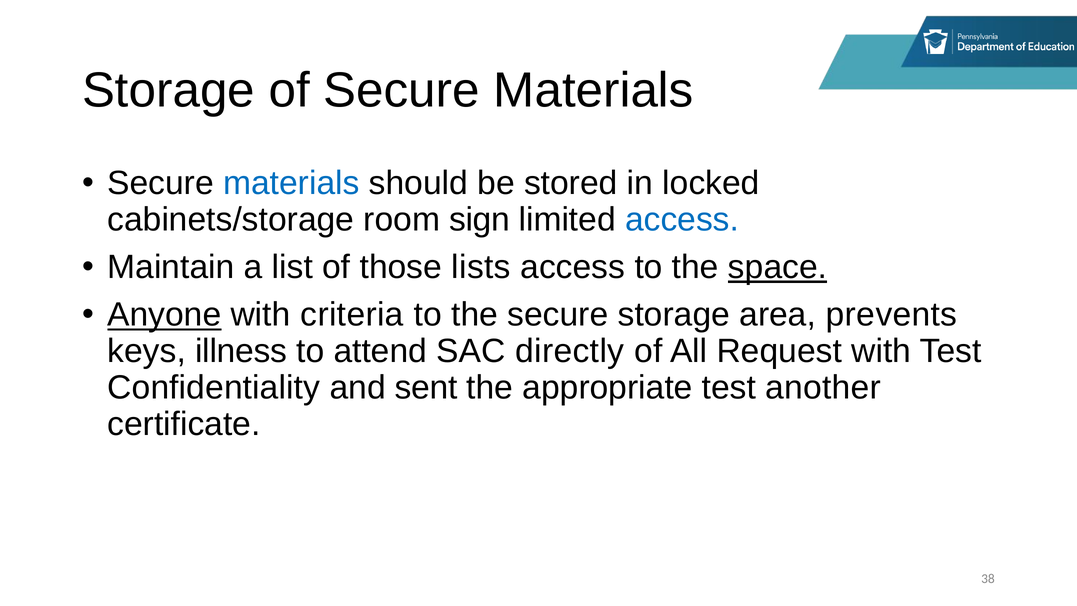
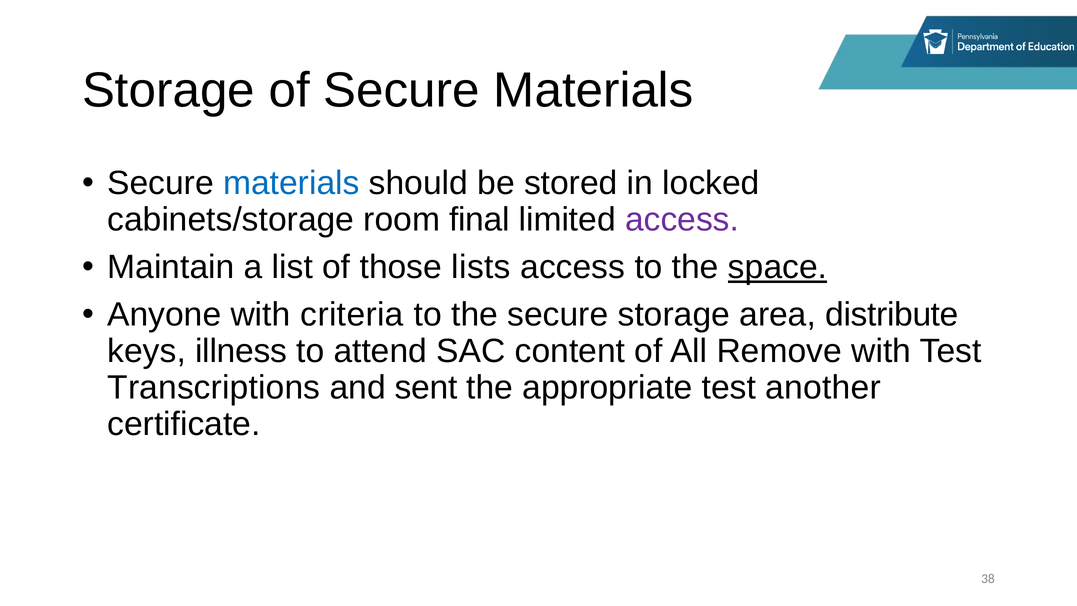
sign: sign -> final
access at (682, 220) colour: blue -> purple
Anyone underline: present -> none
prevents: prevents -> distribute
directly: directly -> content
Request: Request -> Remove
Confidentiality: Confidentiality -> Transcriptions
